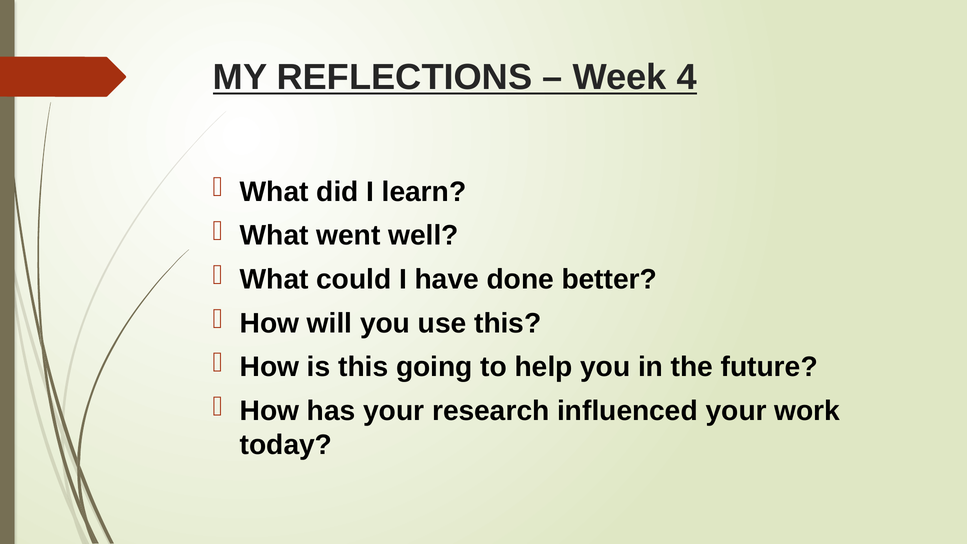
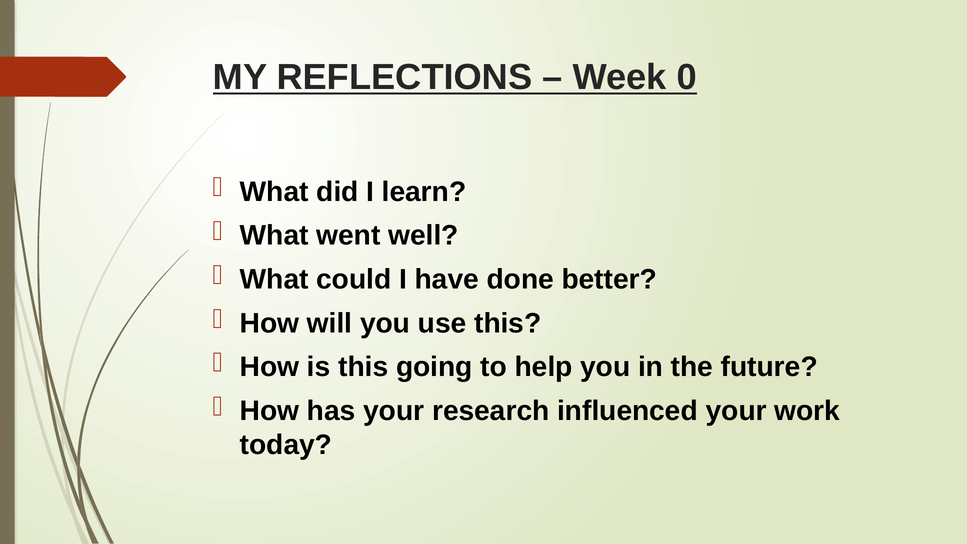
4: 4 -> 0
